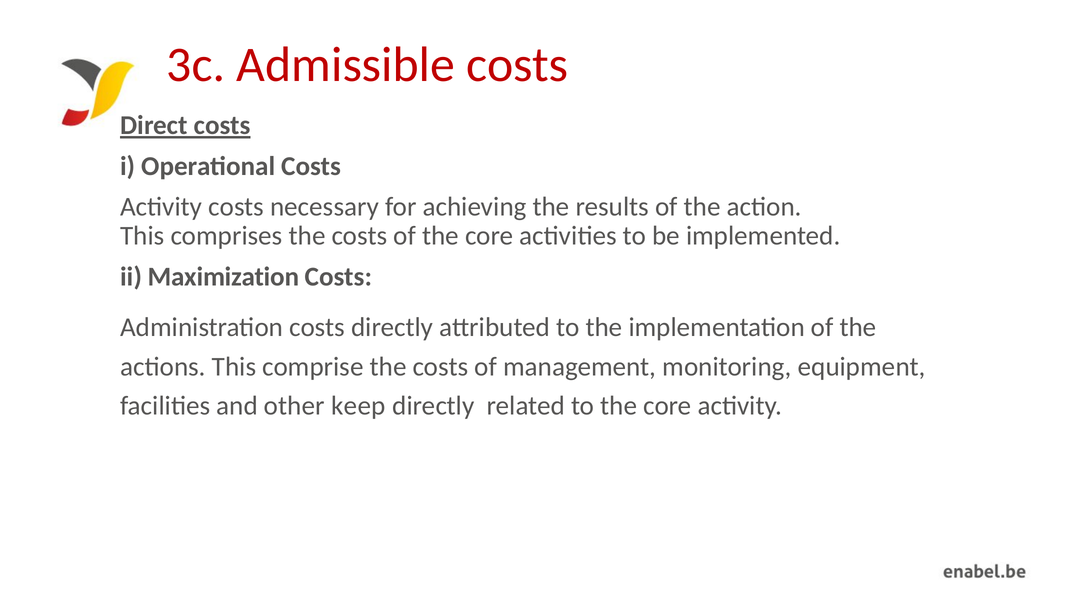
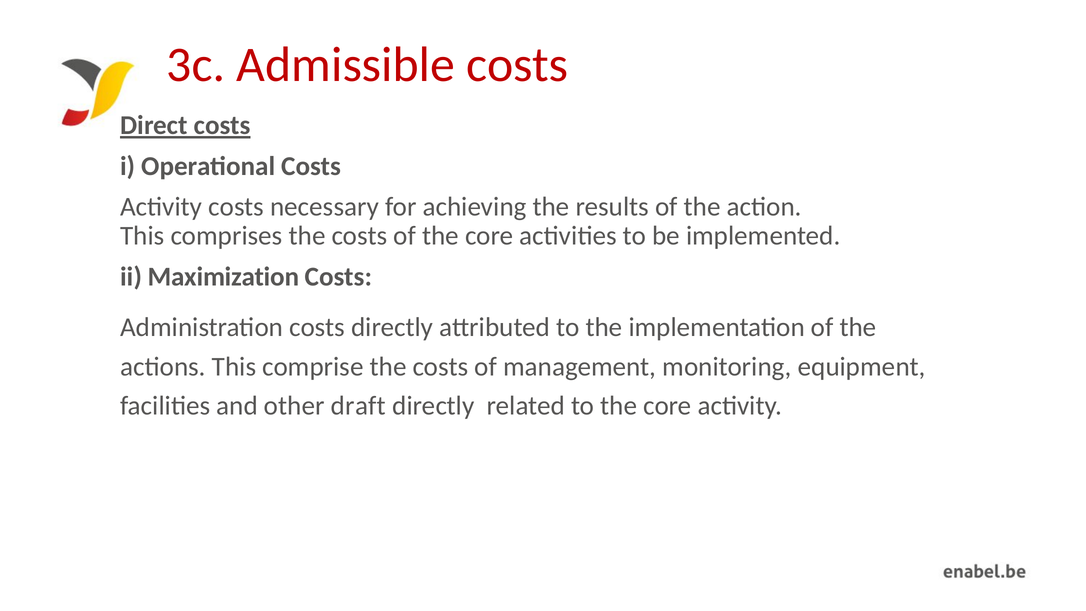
keep: keep -> draft
